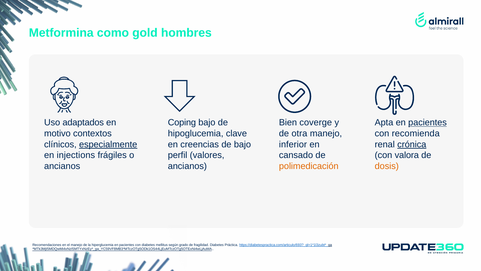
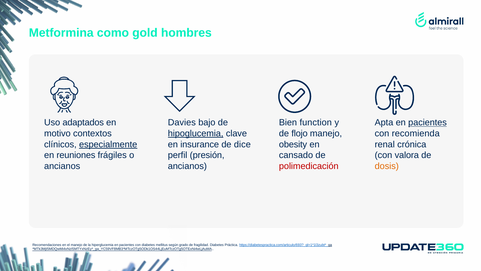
Coping: Coping -> Davies
coverge: coverge -> function
hipoglucemia underline: none -> present
otra: otra -> flojo
creencias: creencias -> insurance
de bajo: bajo -> dice
inferior: inferior -> obesity
crónica underline: present -> none
injections: injections -> reuniones
valores: valores -> presión
polimedicación colour: orange -> red
